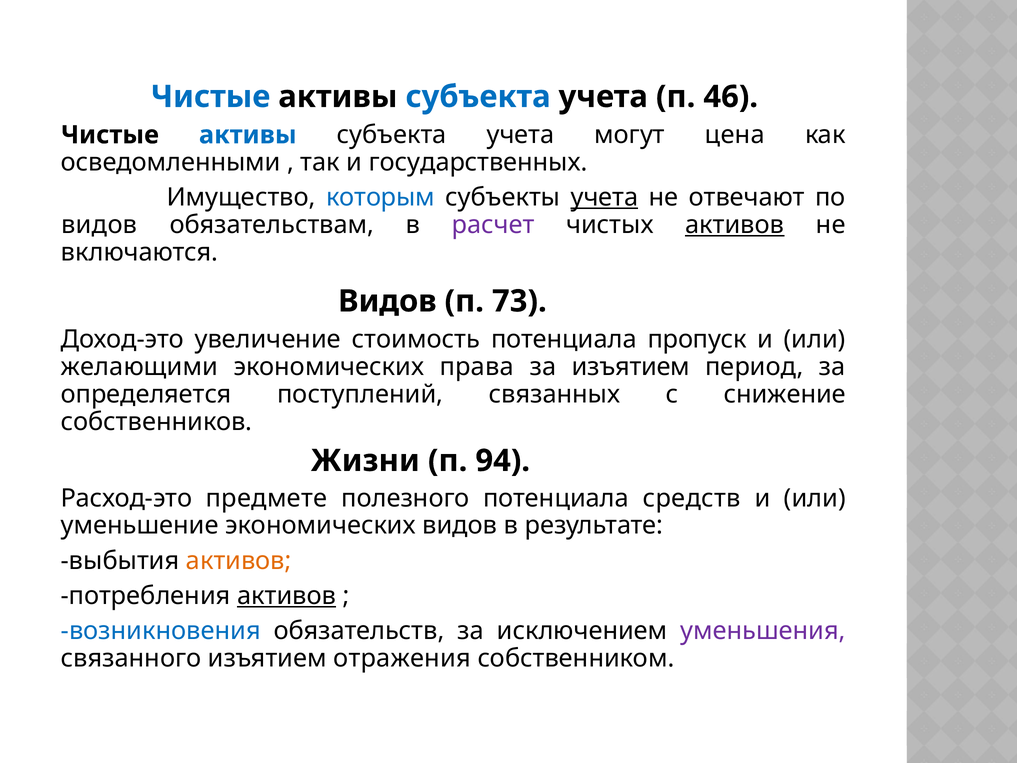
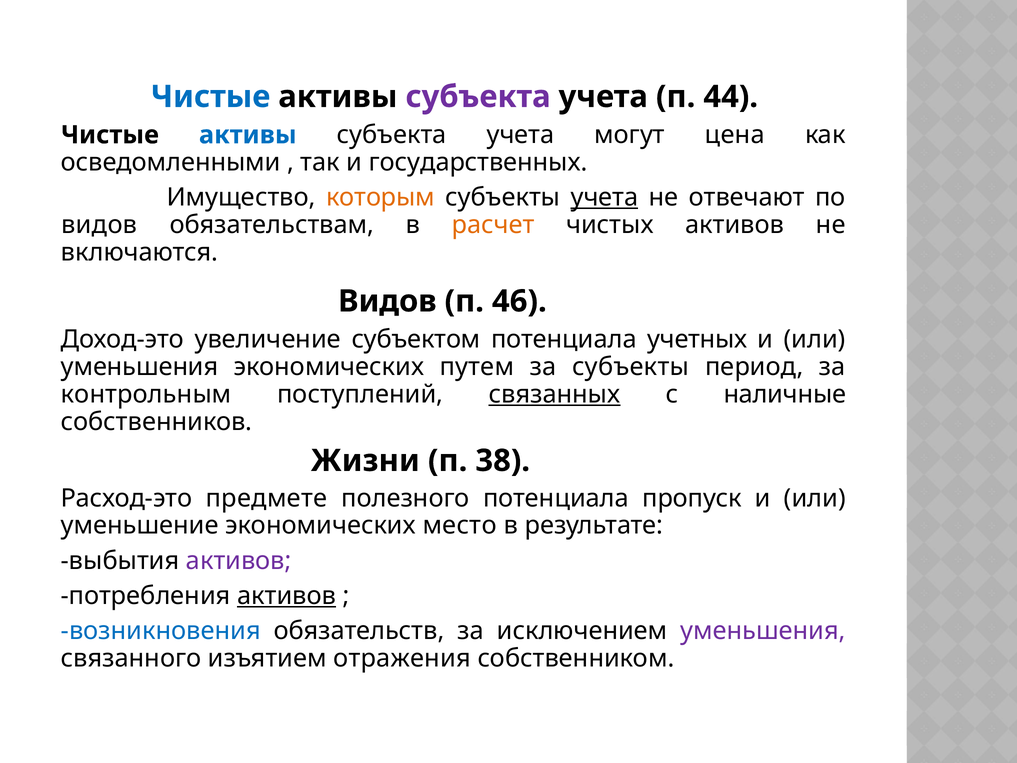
субъекта at (478, 97) colour: blue -> purple
46: 46 -> 44
которым colour: blue -> orange
расчет colour: purple -> orange
активов at (735, 225) underline: present -> none
73: 73 -> 46
стоимость: стоимость -> субъектом
пропуск: пропуск -> учетных
желающими at (139, 367): желающими -> уменьшения
права: права -> путем
за изъятием: изъятием -> субъекты
определяется: определяется -> контрольным
связанных underline: none -> present
снижение: снижение -> наличные
94: 94 -> 38
средств: средств -> пропуск
экономических видов: видов -> место
активов at (239, 560) colour: orange -> purple
